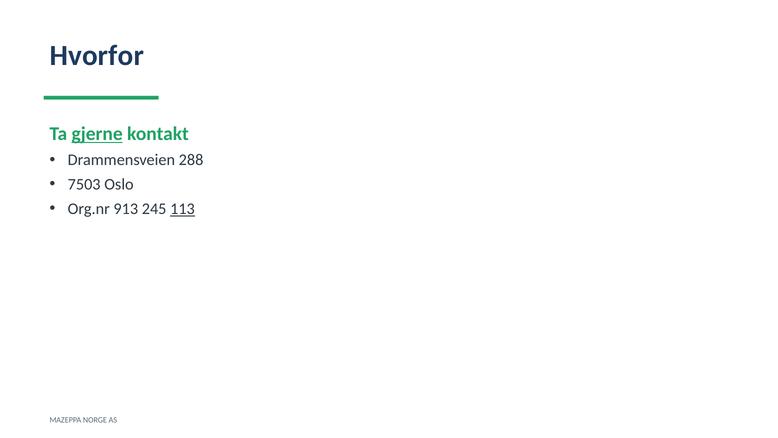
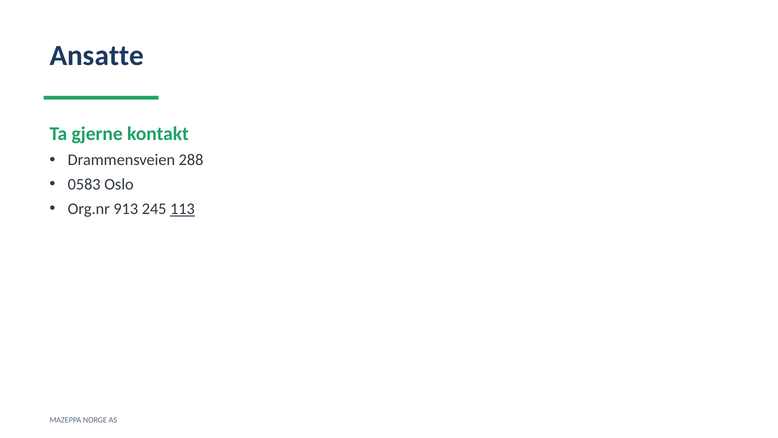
Hvorfor: Hvorfor -> Ansatte
gjerne underline: present -> none
7503: 7503 -> 0583
